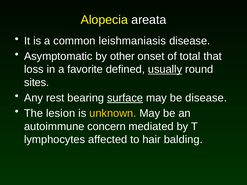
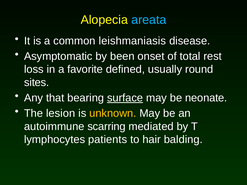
areata colour: white -> light blue
other: other -> been
that: that -> rest
usually underline: present -> none
rest: rest -> that
be disease: disease -> neonate
concern: concern -> scarring
affected: affected -> patients
